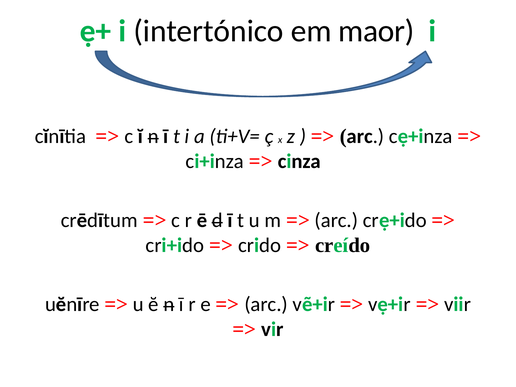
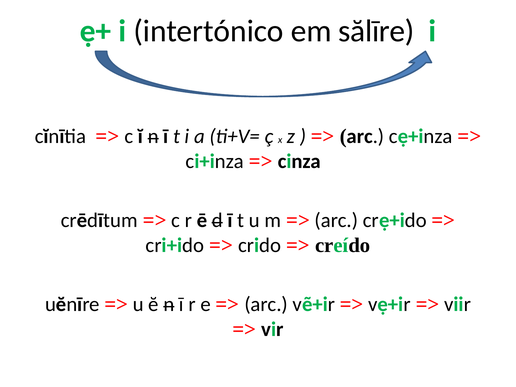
maor: maor -> sălīre
